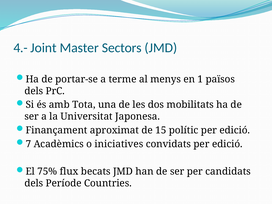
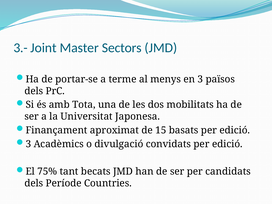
4.-: 4.- -> 3.-
en 1: 1 -> 3
polític: polític -> basats
7 at (28, 144): 7 -> 3
iniciatives: iniciatives -> divulgació
flux: flux -> tant
